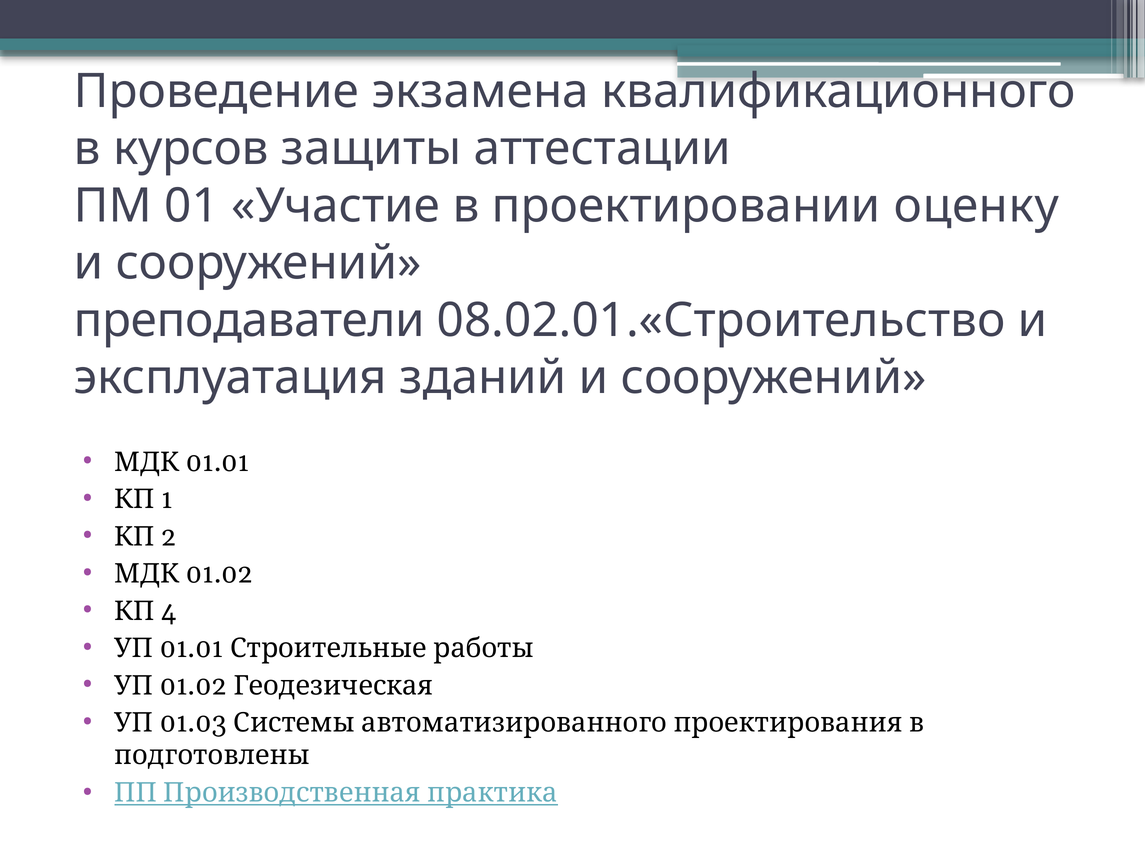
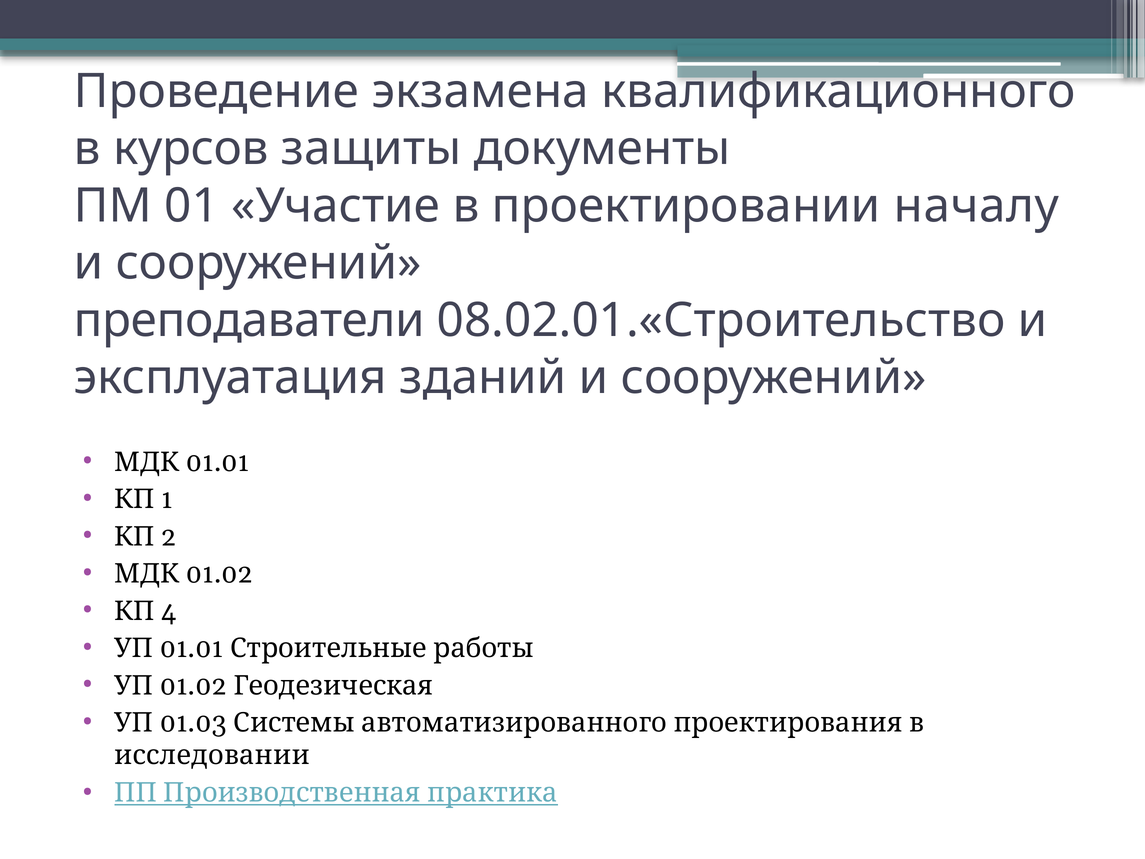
аттестации: аттестации -> документы
оценку: оценку -> началу
подготовлены: подготовлены -> исследовании
